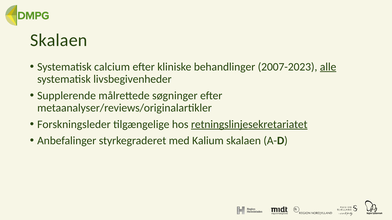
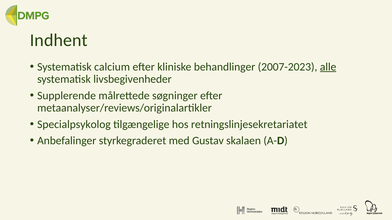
Skalaen at (59, 40): Skalaen -> Indhent
Forskningsleder: Forskningsleder -> Specialpsykolog
retningslinjesekretariatet underline: present -> none
Kalium: Kalium -> Gustav
